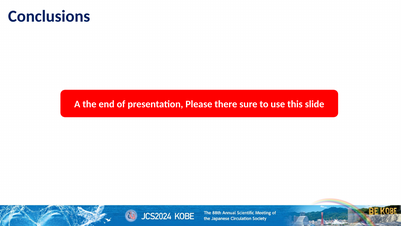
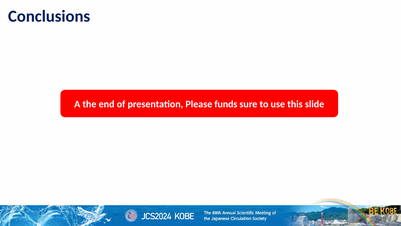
there: there -> funds
